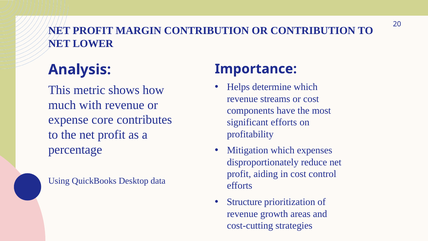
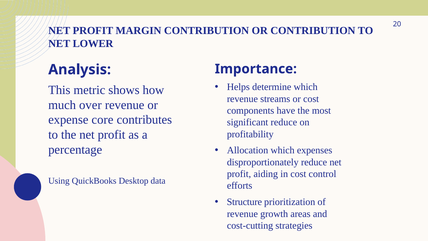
with: with -> over
significant efforts: efforts -> reduce
Mitigation: Mitigation -> Allocation
